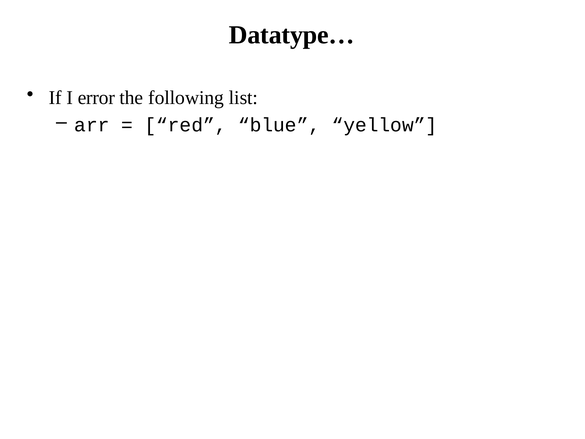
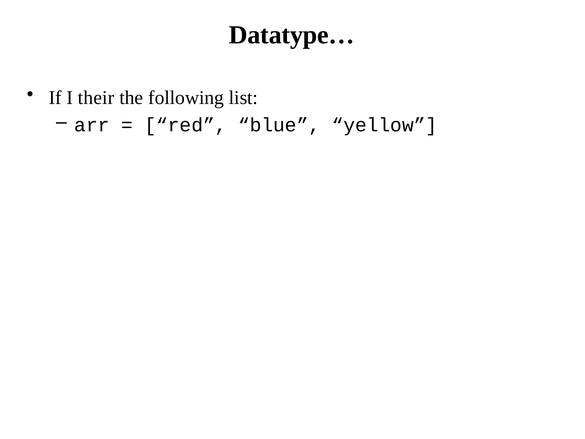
error: error -> their
